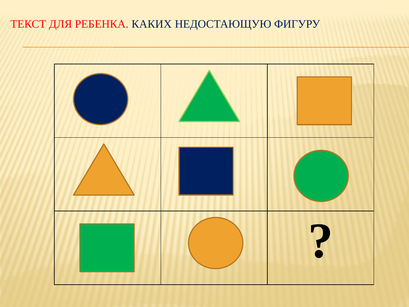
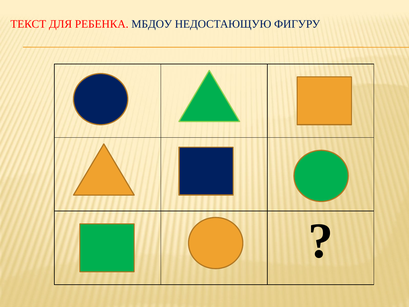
КАКИХ: КАКИХ -> МБДОУ
